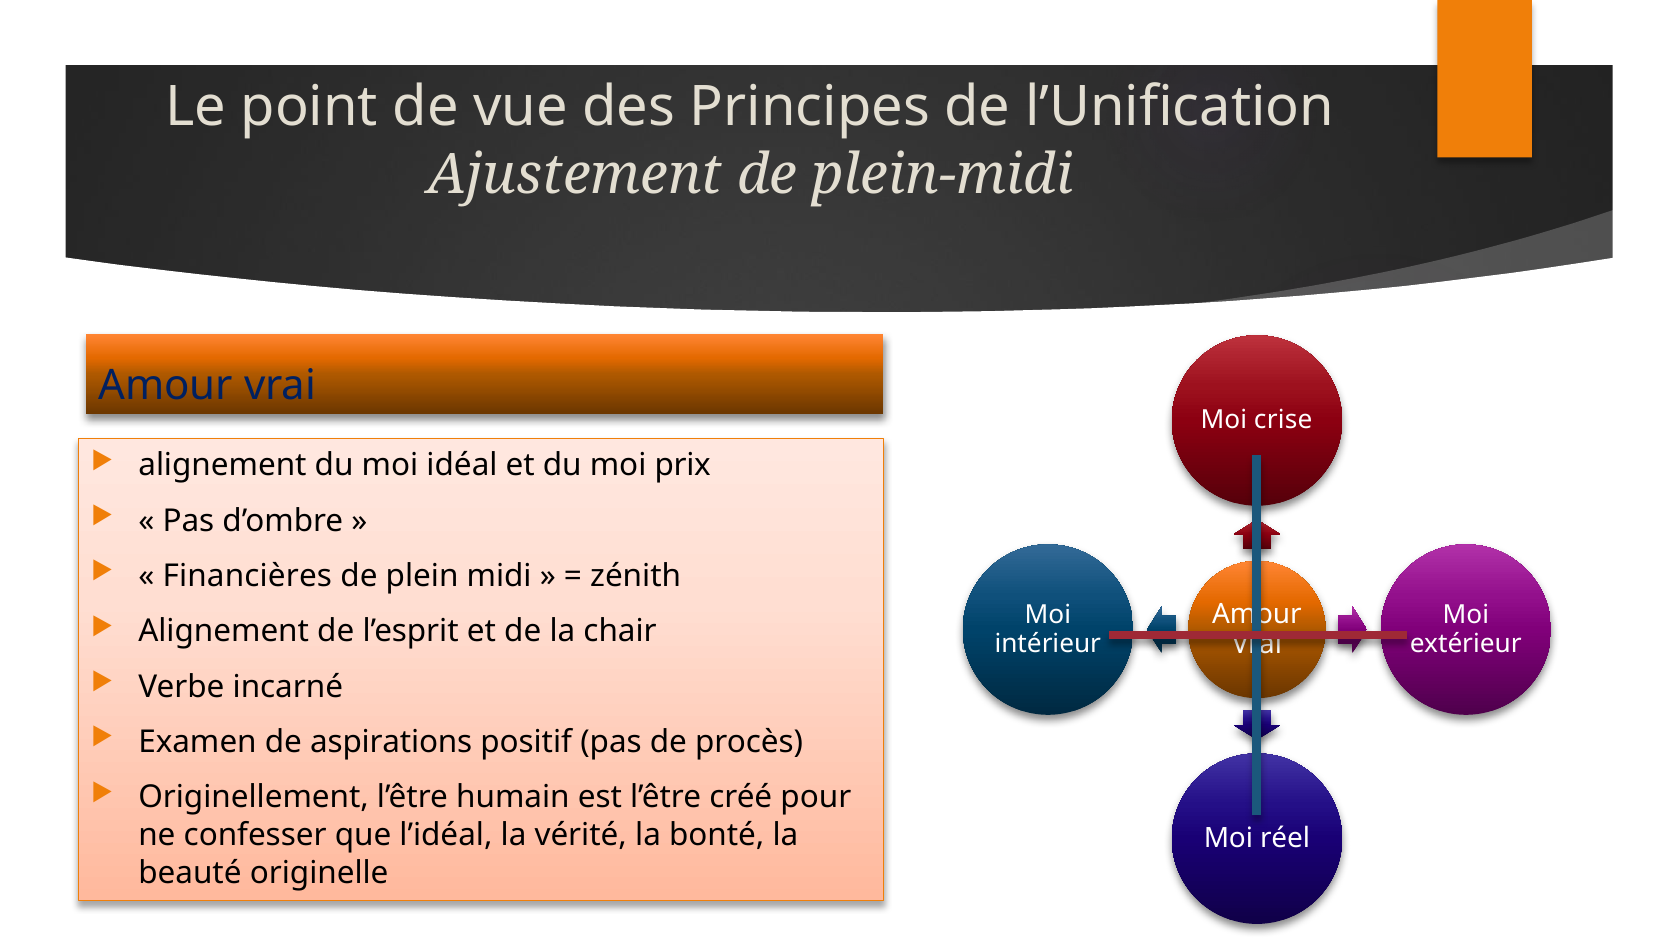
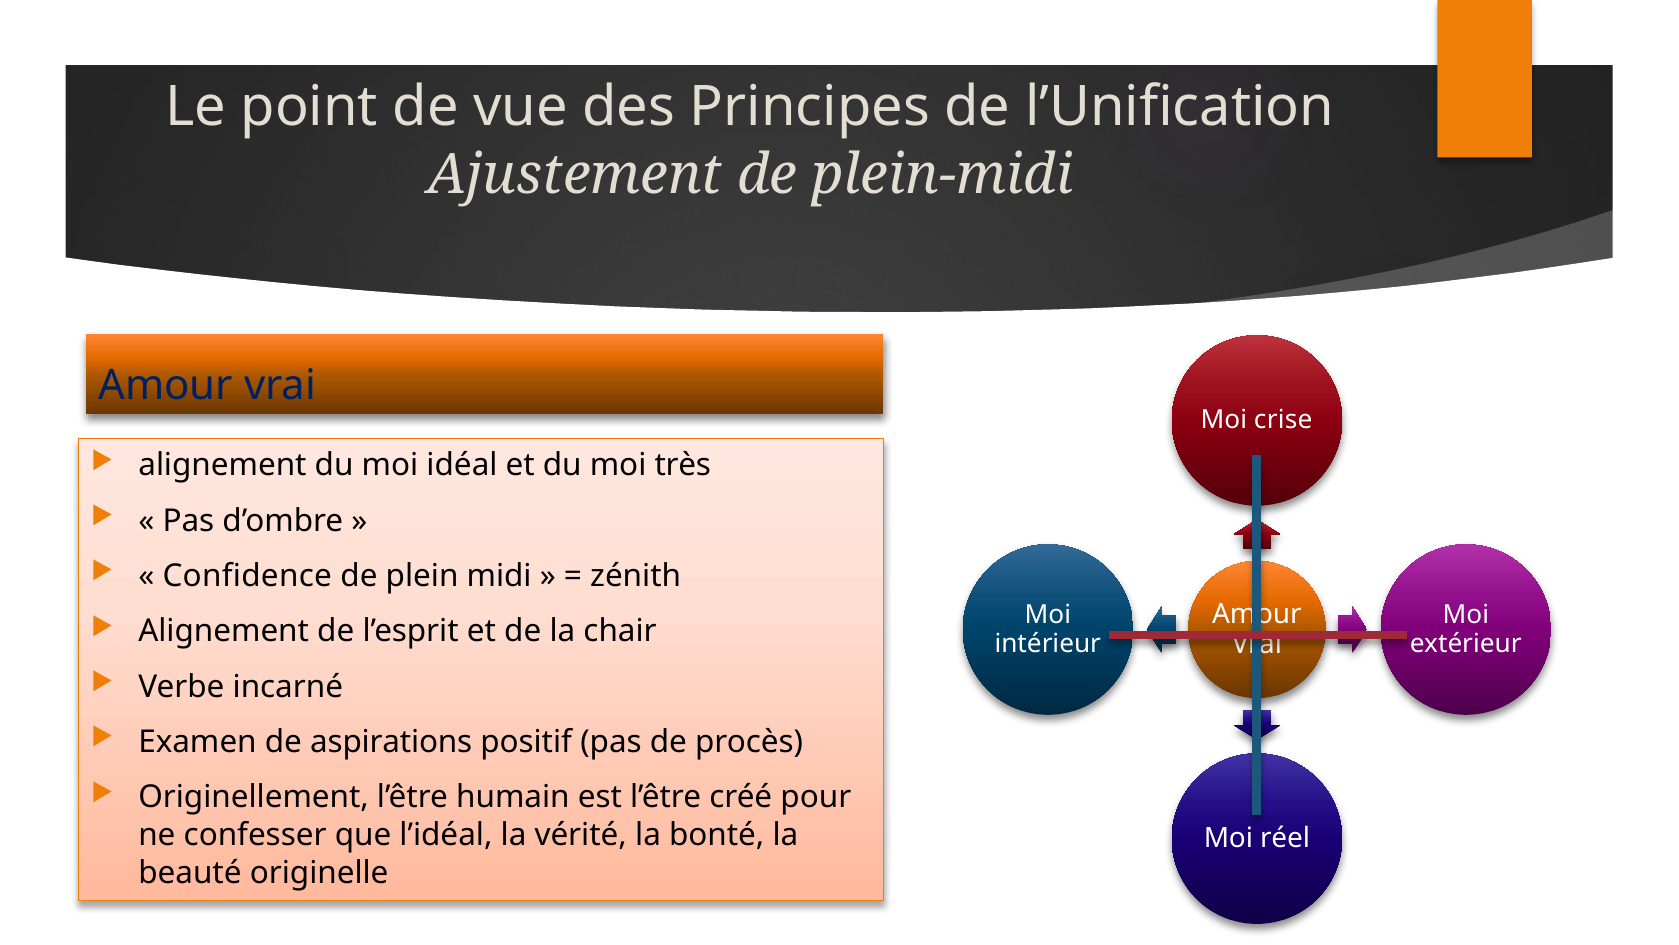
prix: prix -> très
Financières: Financières -> Confidence
